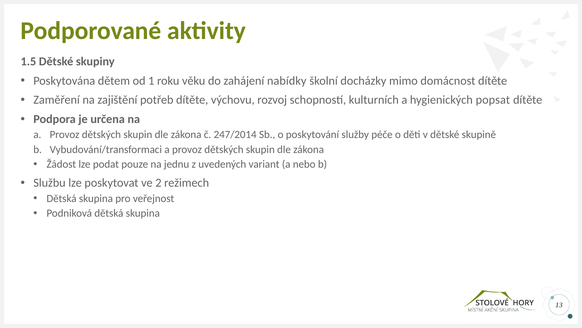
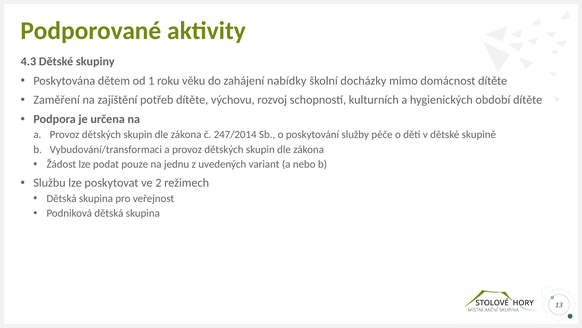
1.5: 1.5 -> 4.3
popsat: popsat -> období
